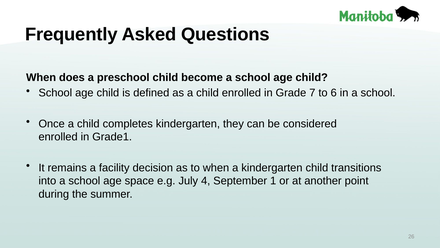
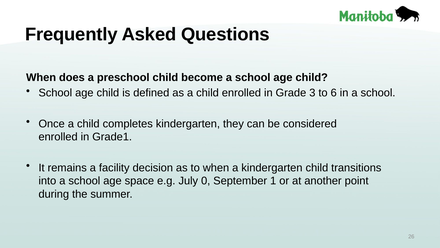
7: 7 -> 3
4: 4 -> 0
